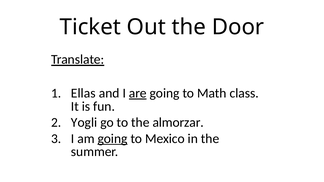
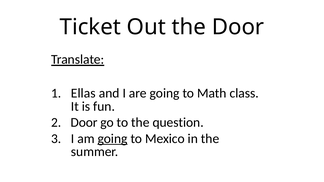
are underline: present -> none
Yogli at (84, 123): Yogli -> Door
almorzar: almorzar -> question
